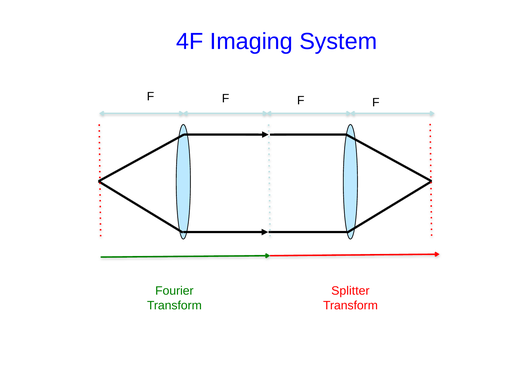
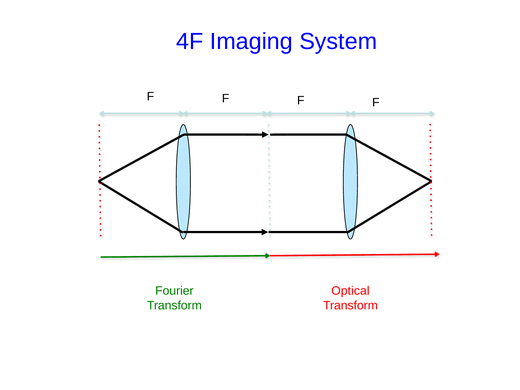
Splitter: Splitter -> Optical
